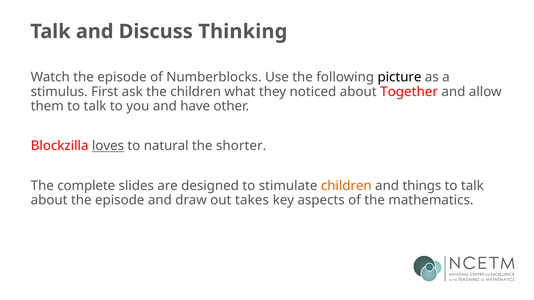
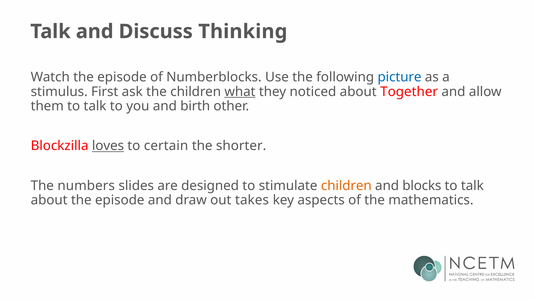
picture colour: black -> blue
what underline: none -> present
have: have -> birth
natural: natural -> certain
complete: complete -> numbers
things: things -> blocks
